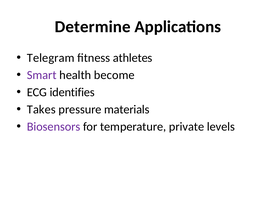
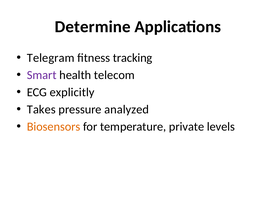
athletes: athletes -> tracking
become: become -> telecom
identifies: identifies -> explicitly
materials: materials -> analyzed
Biosensors colour: purple -> orange
